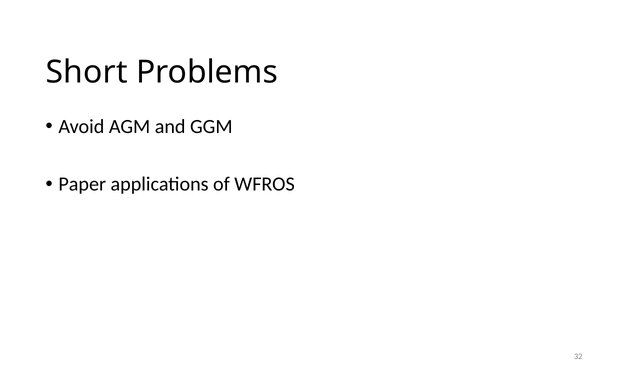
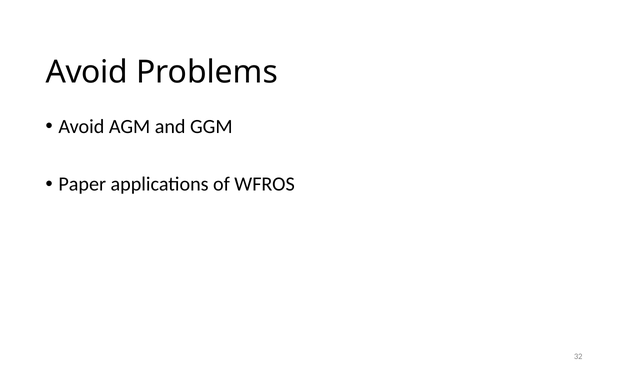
Short at (87, 72): Short -> Avoid
